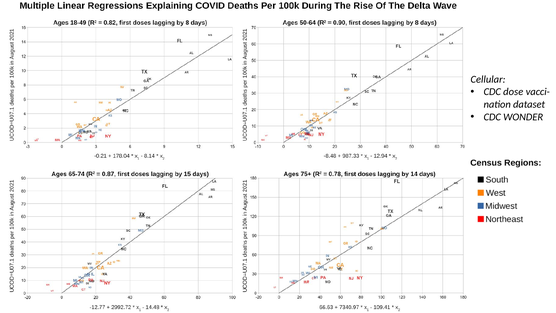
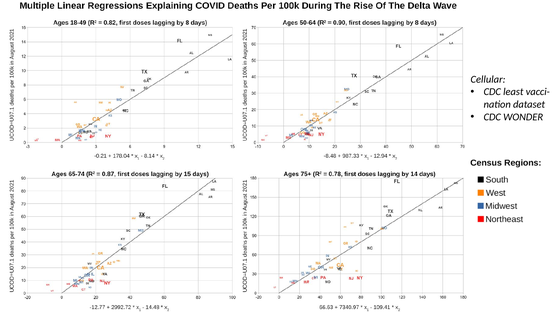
dose: dose -> least
